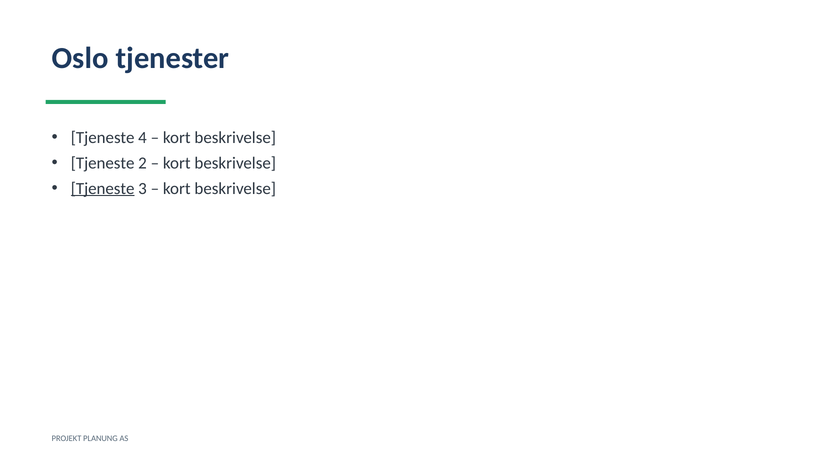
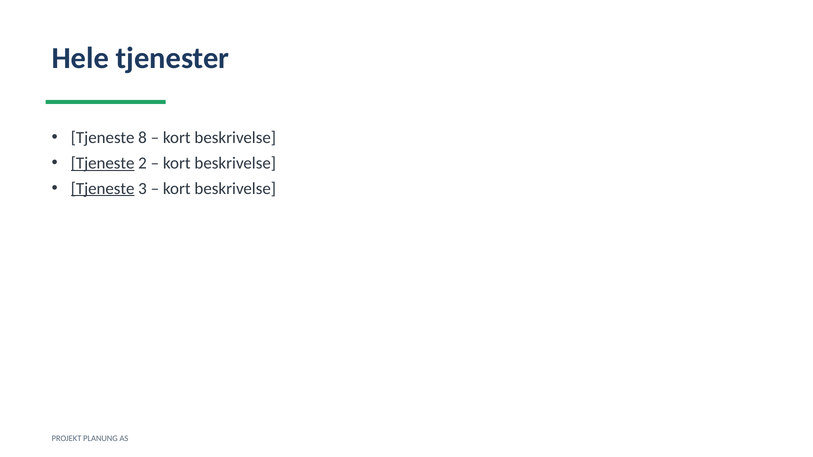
Oslo: Oslo -> Hele
4: 4 -> 8
Tjeneste at (103, 163) underline: none -> present
